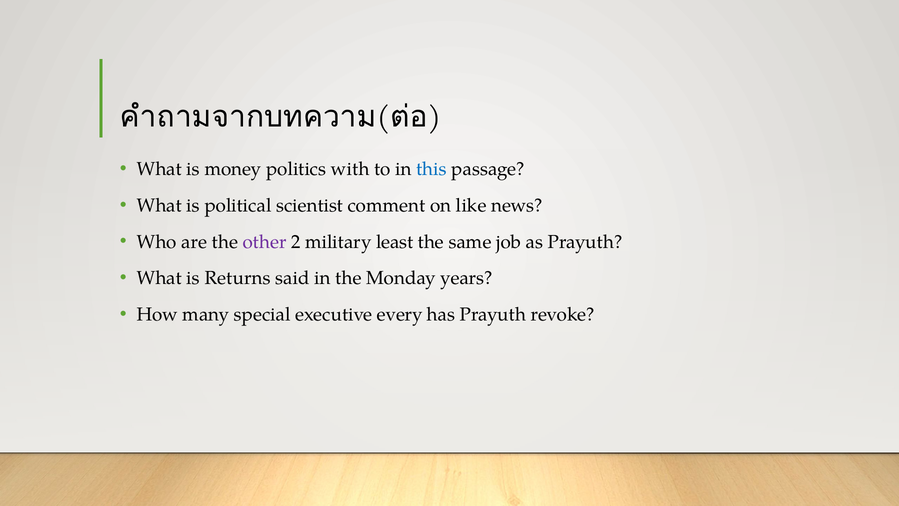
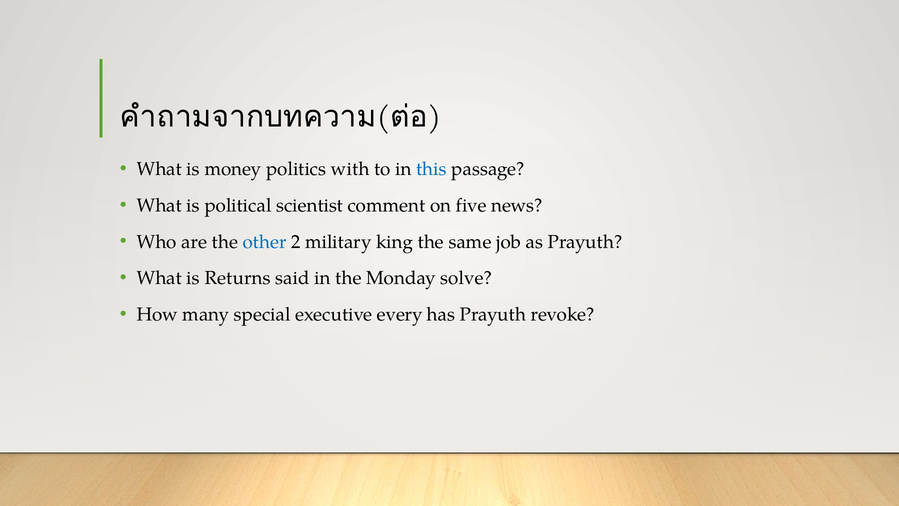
like: like -> five
other colour: purple -> blue
least: least -> king
years: years -> solve
